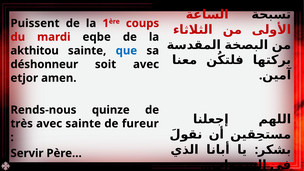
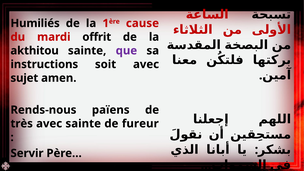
Puissent: Puissent -> Humiliés
coups: coups -> cause
eqbe: eqbe -> offrit
que colour: blue -> purple
déshonneur: déshonneur -> instructions
etjor: etjor -> sujet
quinze: quinze -> païens
